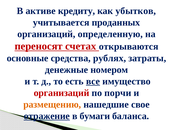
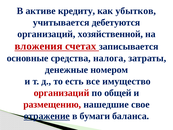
проданных: проданных -> дебетуются
определенную: определенную -> хозяйственной
переносят: переносят -> вложения
открываются: открываются -> записывается
рублях: рублях -> налога
все underline: present -> none
порчи: порчи -> общей
размещению colour: orange -> red
